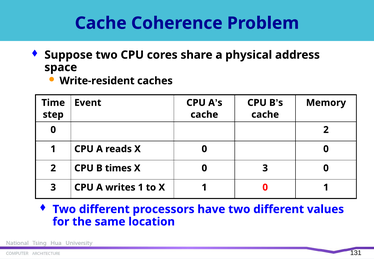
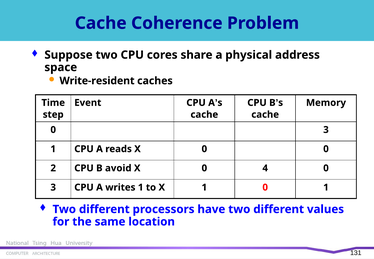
2 at (326, 130): 2 -> 3
times: times -> avoid
X 0 3: 3 -> 4
